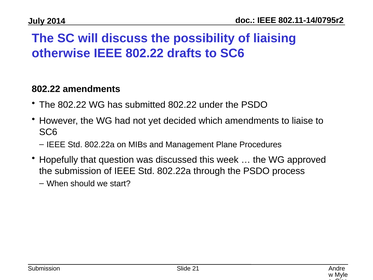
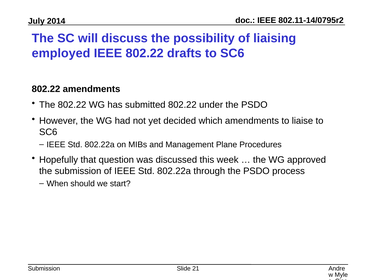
otherwise: otherwise -> employed
